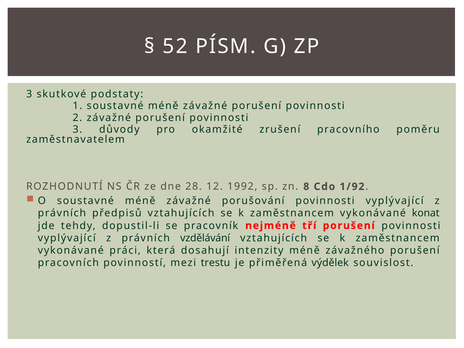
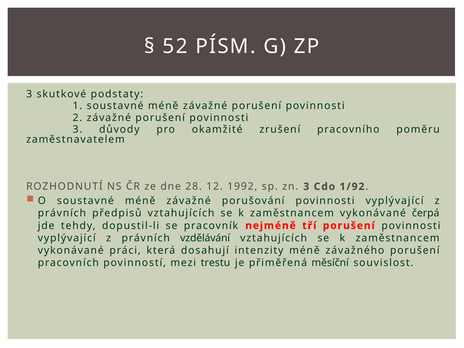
zn 8: 8 -> 3
konat: konat -> čerpá
výdělek: výdělek -> měsíční
